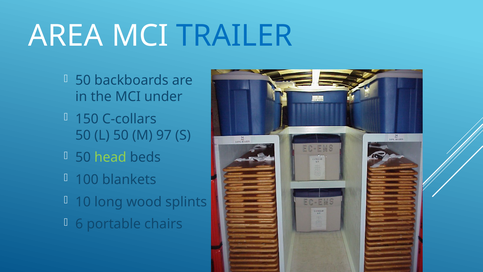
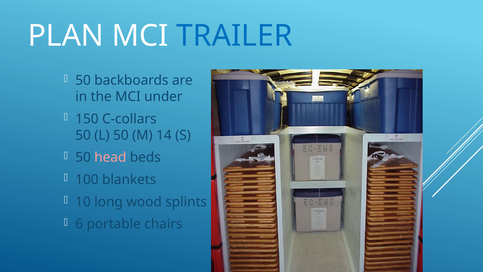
AREA: AREA -> PLAN
97: 97 -> 14
head colour: light green -> pink
